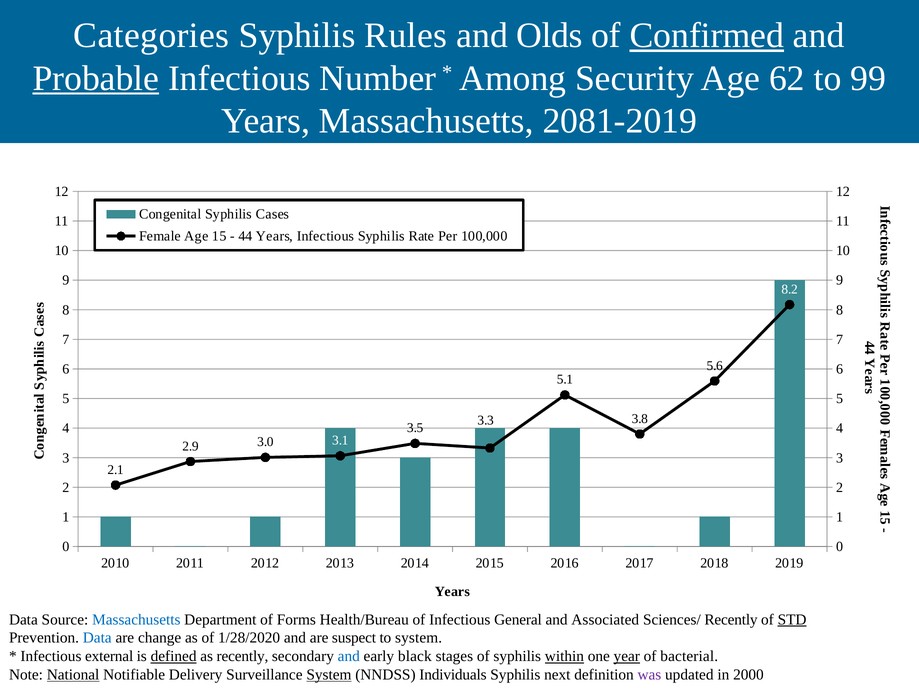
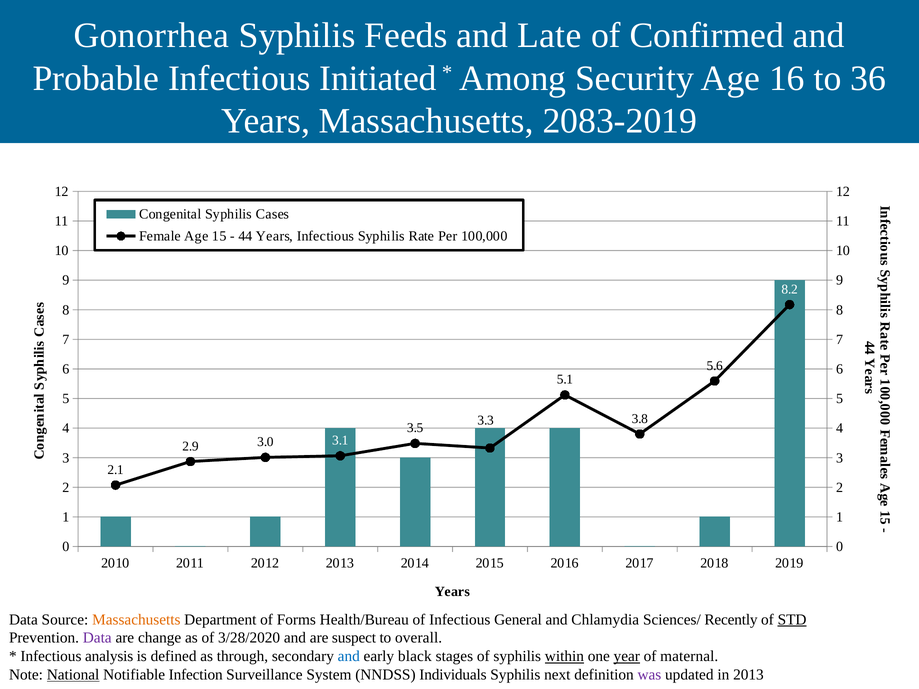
Categories: Categories -> Gonorrhea
Rules: Rules -> Feeds
Olds: Olds -> Late
Confirmed underline: present -> none
Probable underline: present -> none
Number: Number -> Initiated
62: 62 -> 16
99: 99 -> 36
2081-2019: 2081-2019 -> 2083-2019
Massachusetts at (136, 620) colour: blue -> orange
Associated: Associated -> Chlamydia
Data at (97, 638) colour: blue -> purple
1/28/2020: 1/28/2020 -> 3/28/2020
to system: system -> overall
external: external -> analysis
defined underline: present -> none
as recently: recently -> through
bacterial: bacterial -> maternal
Delivery: Delivery -> Infection
System at (329, 675) underline: present -> none
in 2000: 2000 -> 2013
